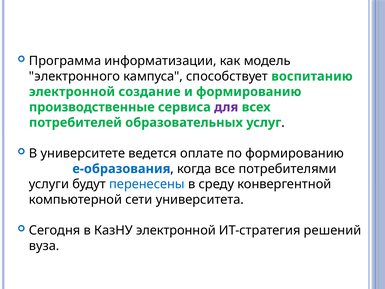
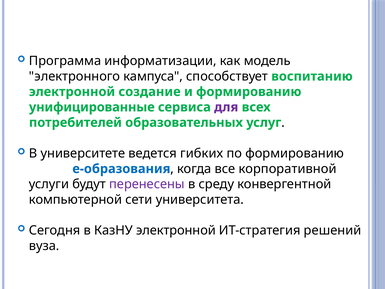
производственные: производственные -> унифицированные
оплате: оплате -> гибких
потребителями: потребителями -> корпоративной
перенесены colour: blue -> purple
